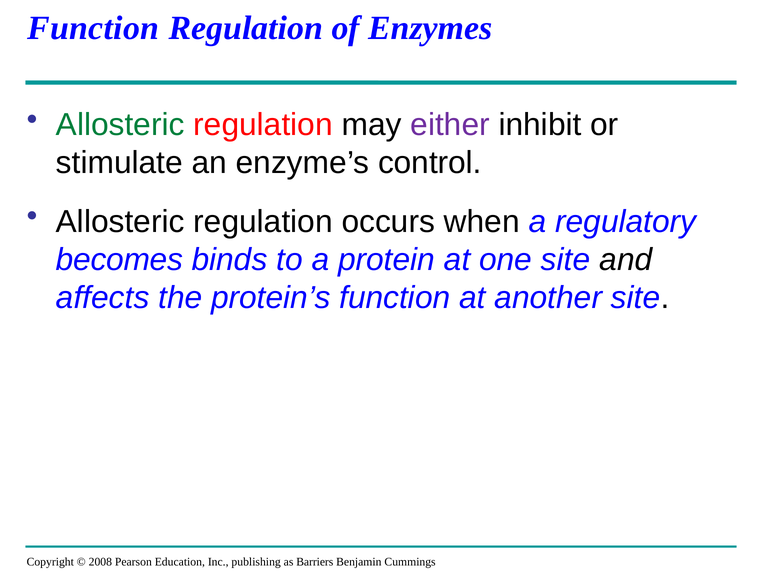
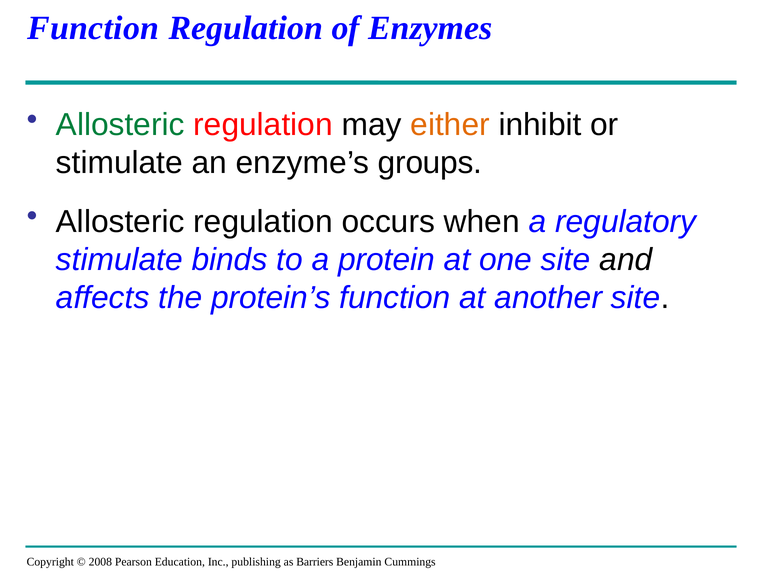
either colour: purple -> orange
control: control -> groups
becomes at (120, 259): becomes -> stimulate
